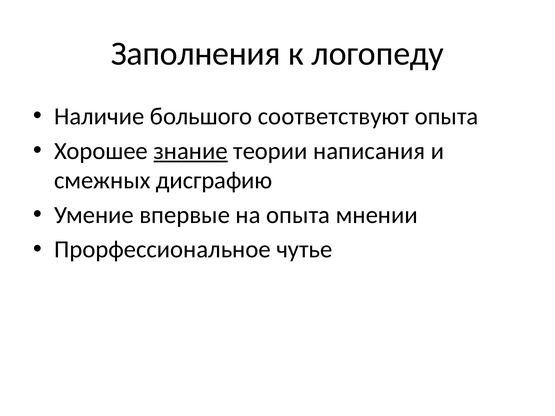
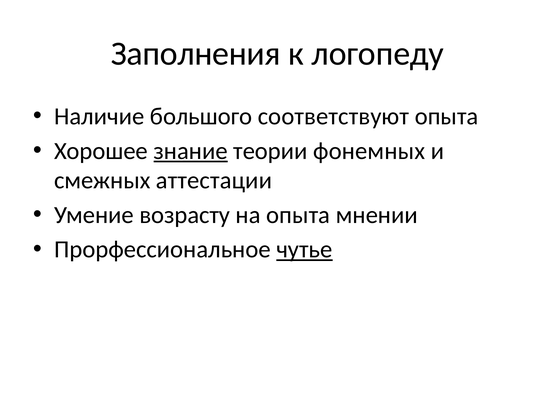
написания: написания -> фонемных
дисграфию: дисграфию -> аттестации
впервые: впервые -> возрасту
чутье underline: none -> present
